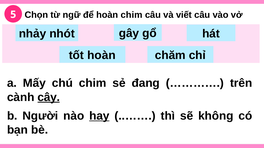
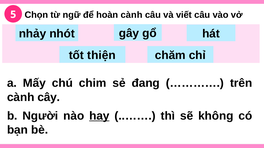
hoàn chim: chim -> cành
tốt hoàn: hoàn -> thiện
cây underline: present -> none
